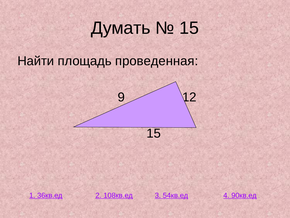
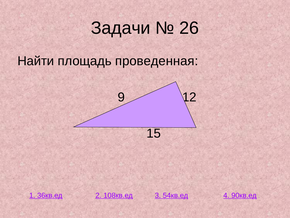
Думать: Думать -> Задачи
15 at (189, 28): 15 -> 26
